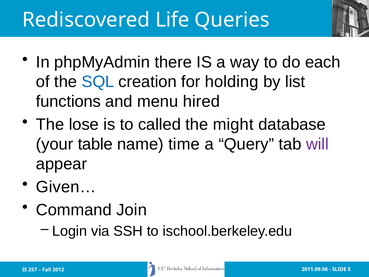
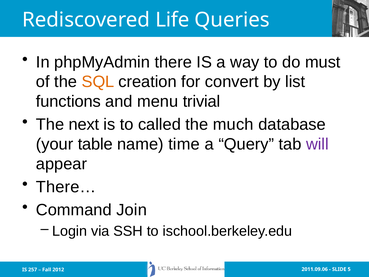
each: each -> must
SQL colour: blue -> orange
holding: holding -> convert
hired: hired -> trivial
lose: lose -> next
might: might -> much
Given…: Given… -> There…
